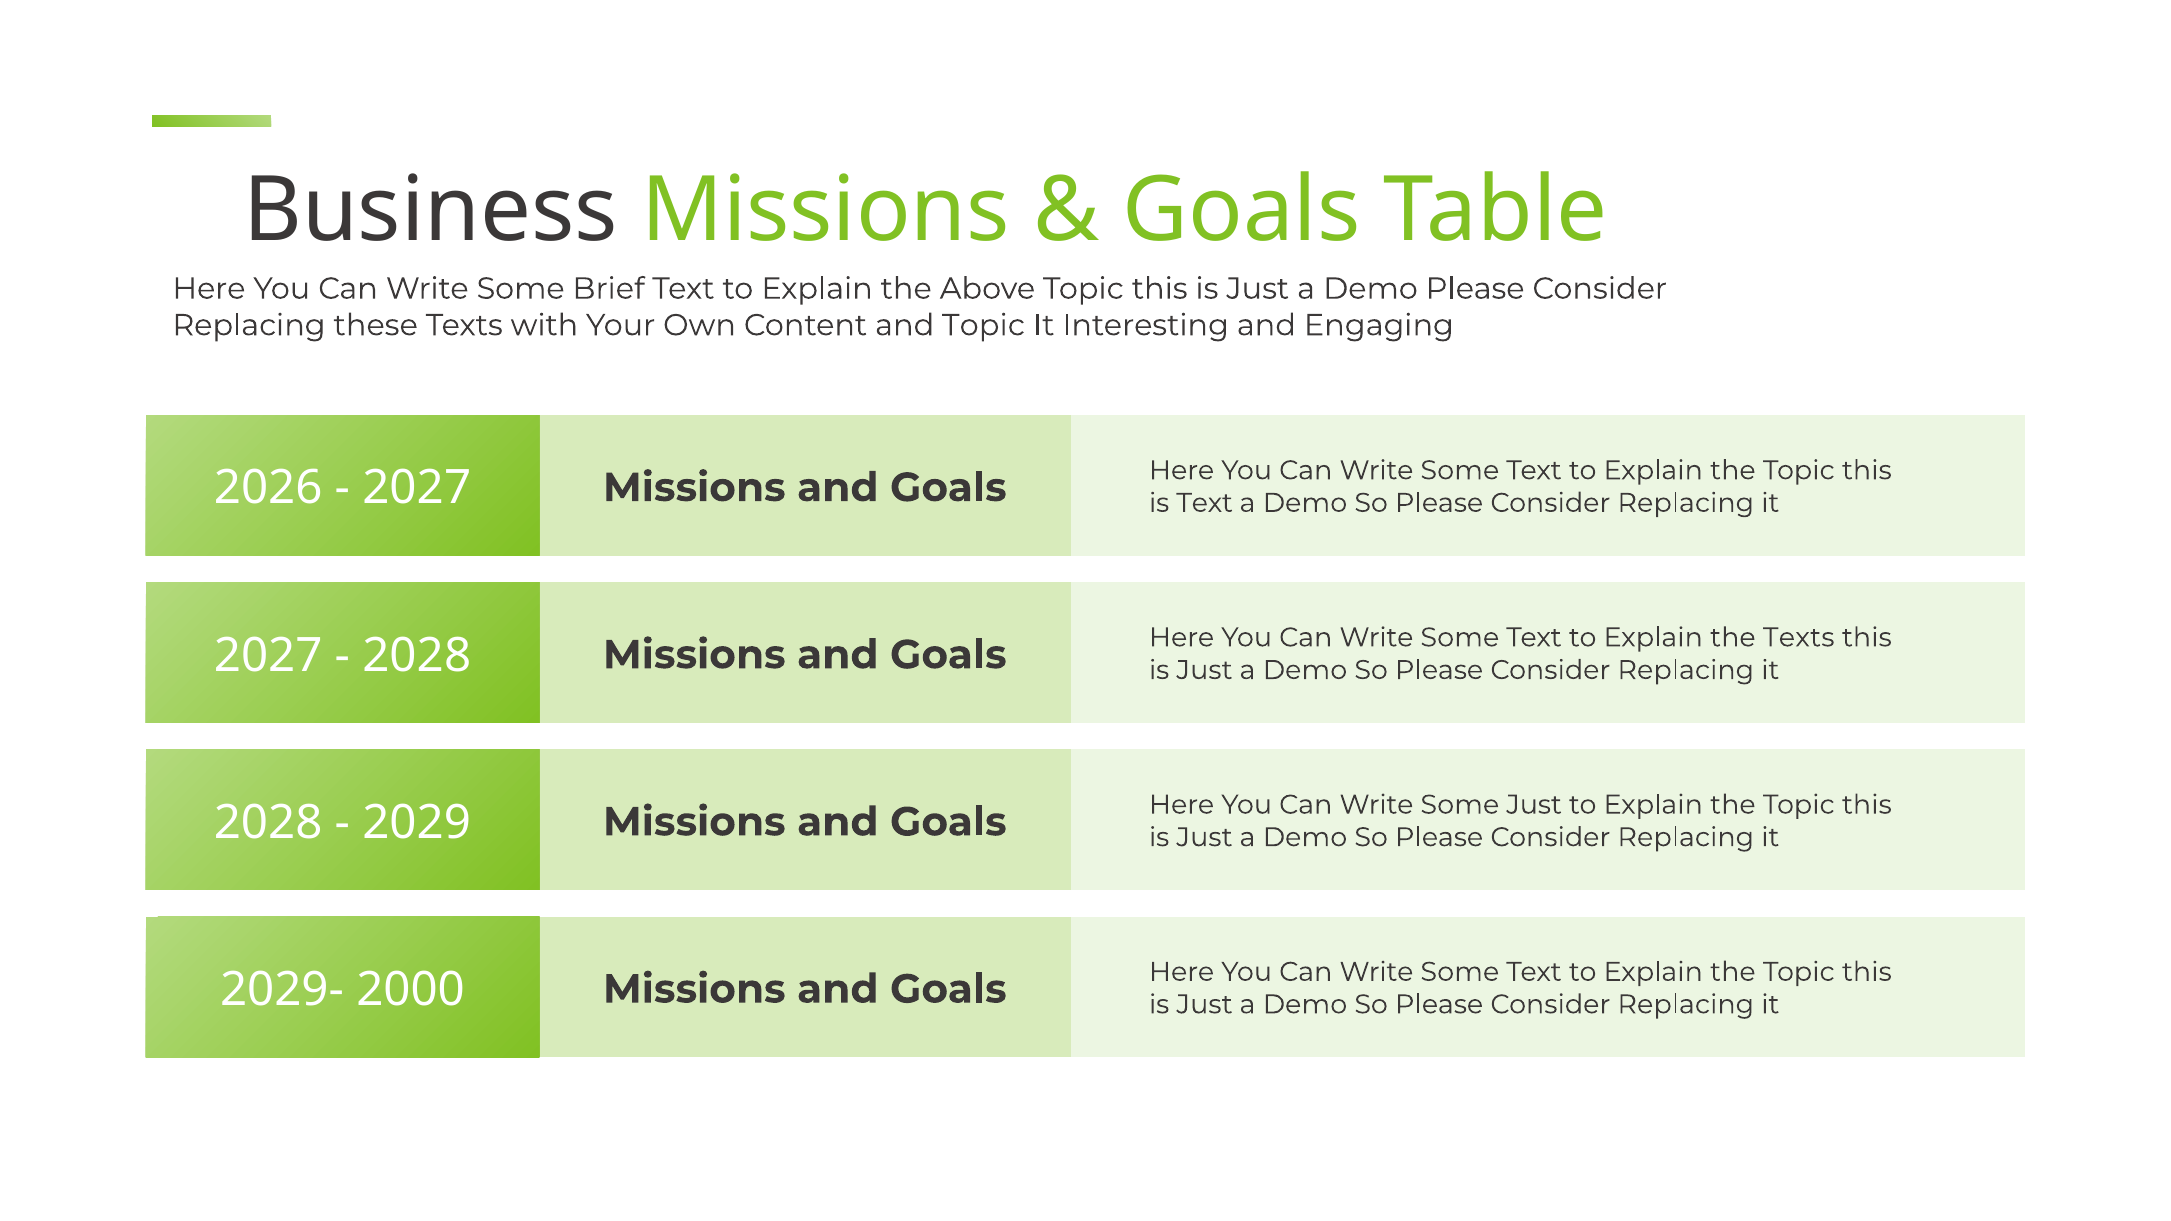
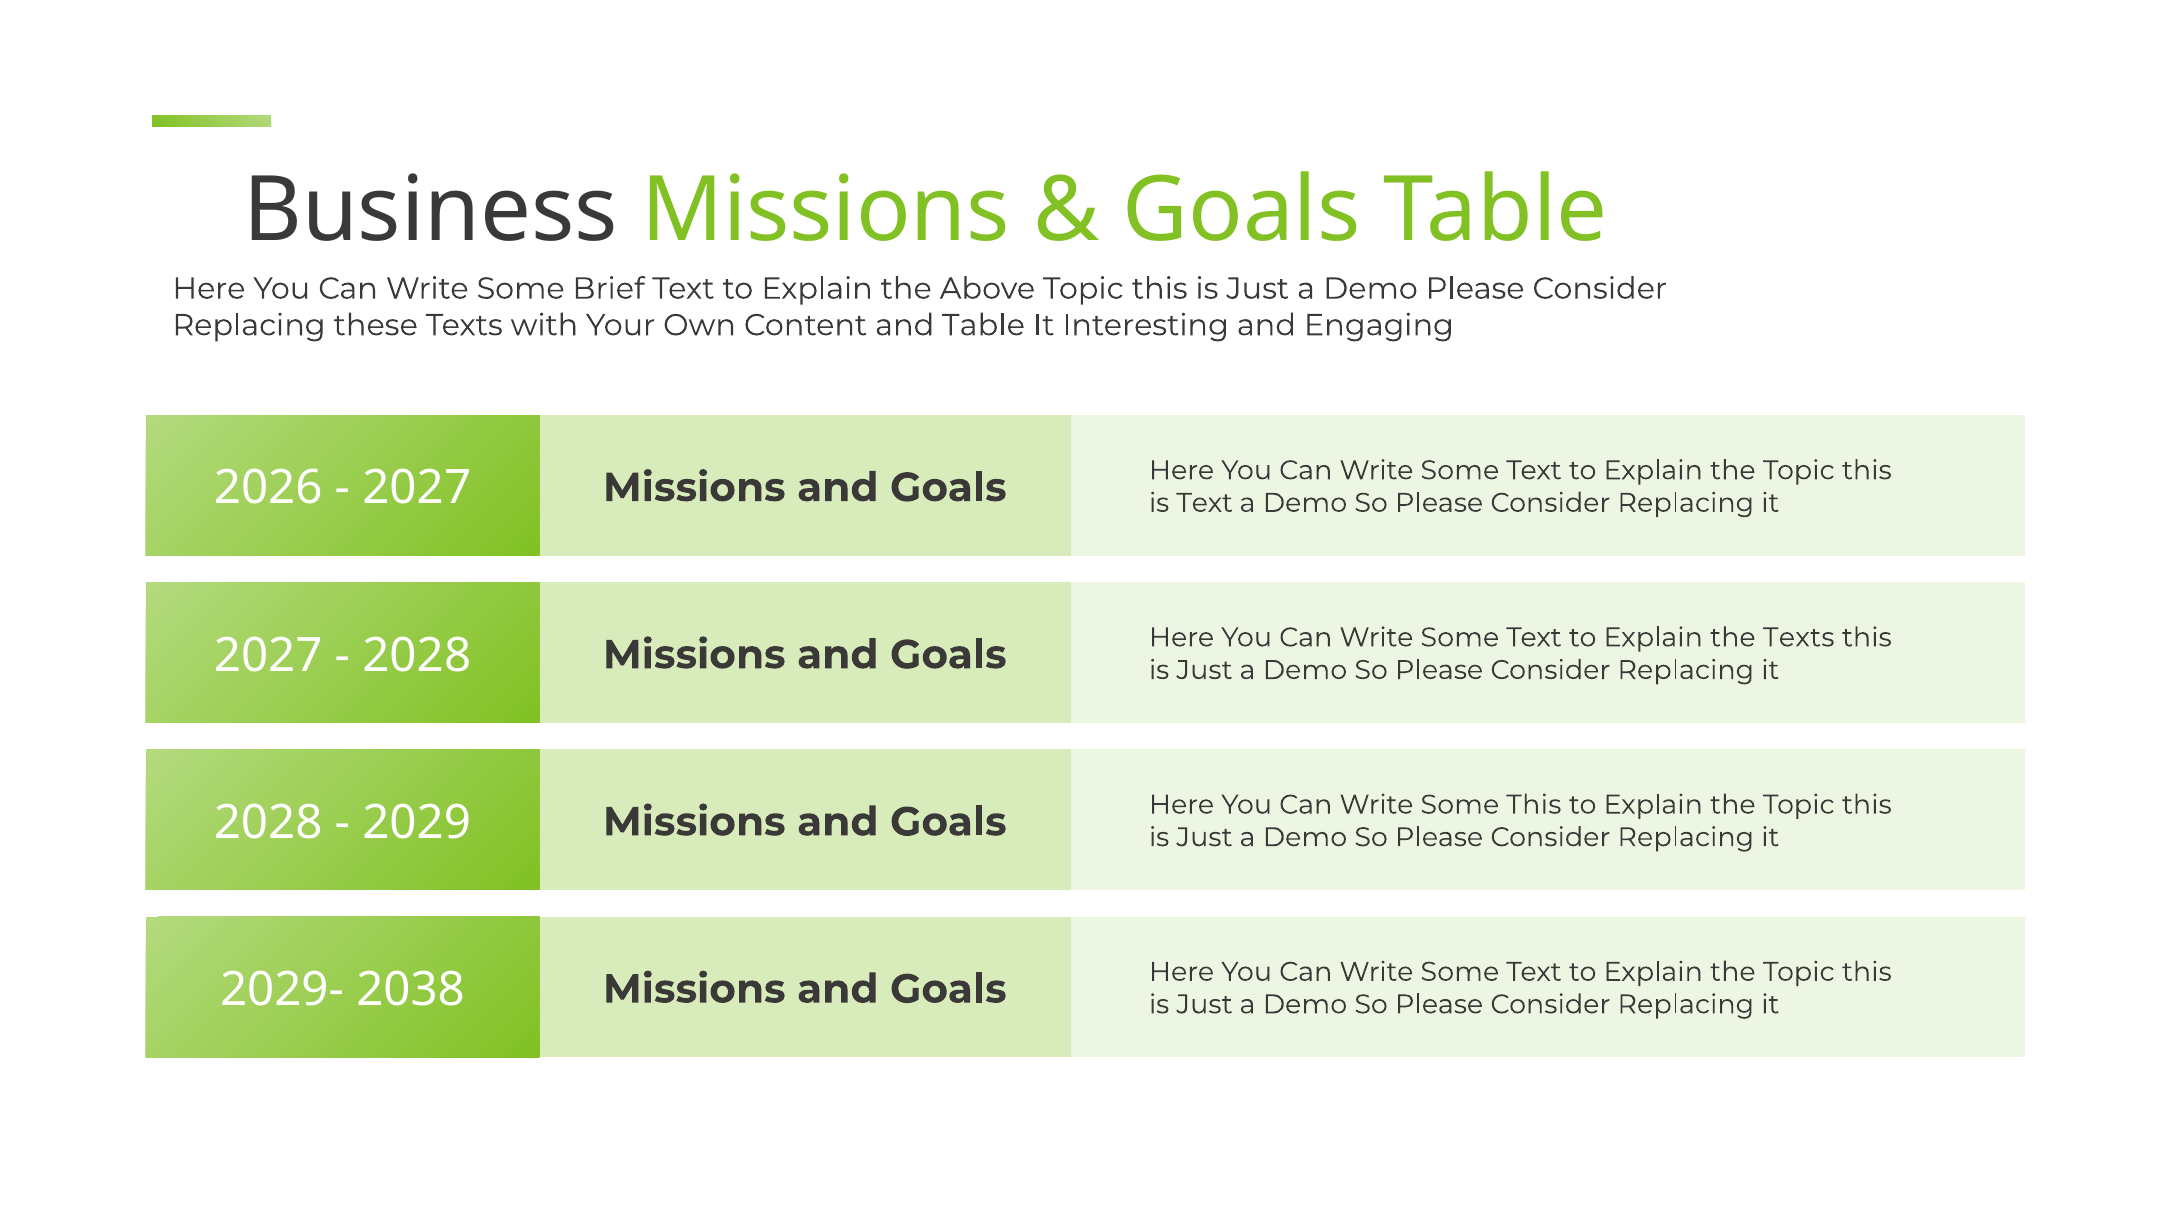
and Topic: Topic -> Table
Some Just: Just -> This
2000: 2000 -> 2038
